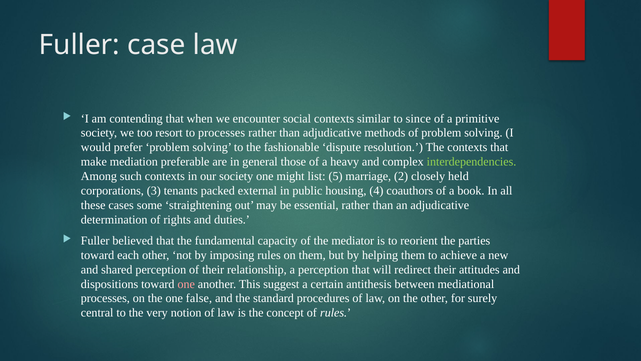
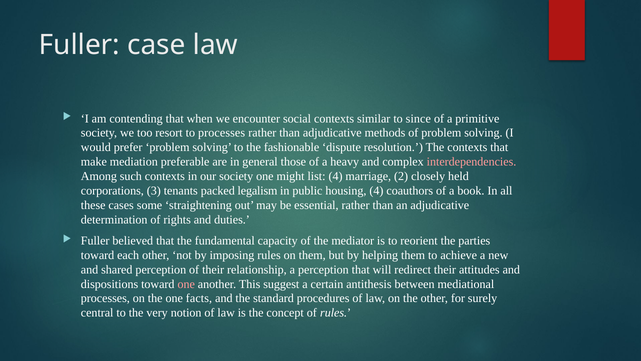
interdependencies colour: light green -> pink
list 5: 5 -> 4
external: external -> legalism
false: false -> facts
